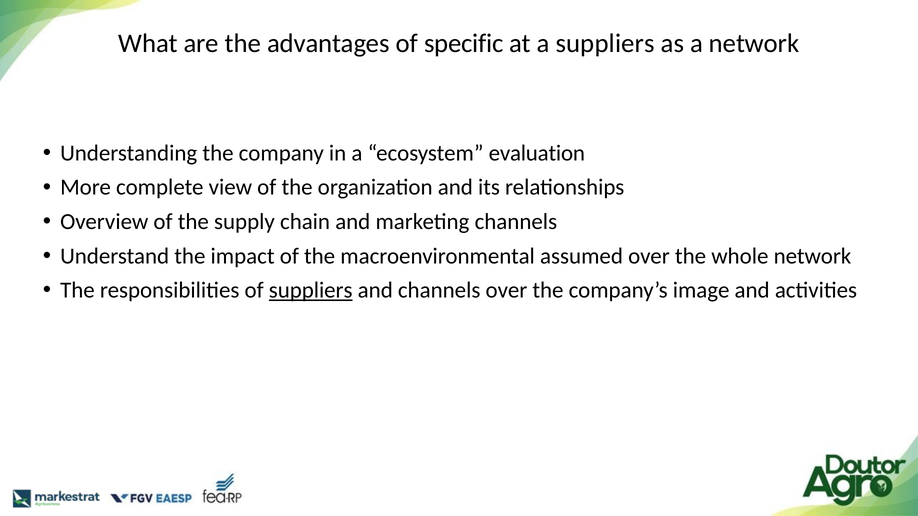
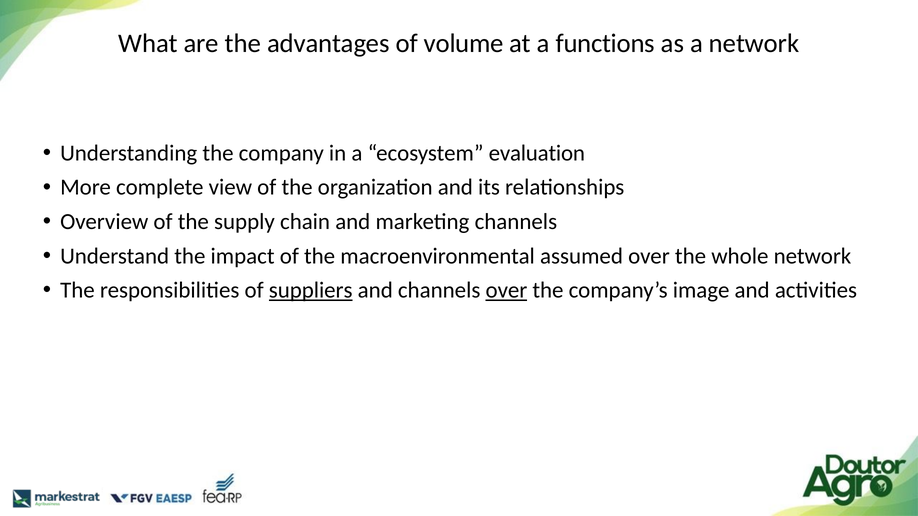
specific: specific -> volume
a suppliers: suppliers -> functions
over at (506, 291) underline: none -> present
